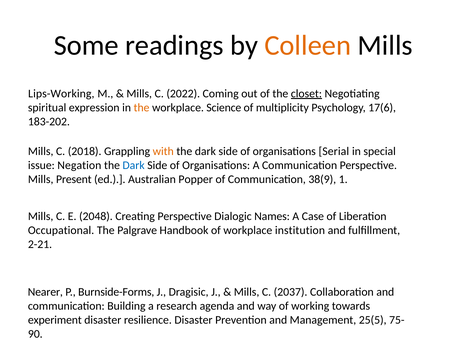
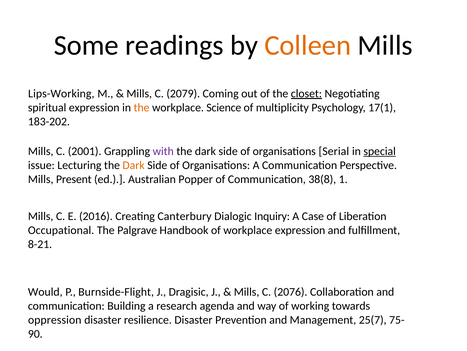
2022: 2022 -> 2079
17(6: 17(6 -> 17(1
2018: 2018 -> 2001
with colour: orange -> purple
special underline: none -> present
Negation: Negation -> Lecturing
Dark at (134, 165) colour: blue -> orange
38(9: 38(9 -> 38(8
2048: 2048 -> 2016
Creating Perspective: Perspective -> Canterbury
Names: Names -> Inquiry
workplace institution: institution -> expression
2-21: 2-21 -> 8-21
Nearer: Nearer -> Would
Burnside-Forms: Burnside-Forms -> Burnside-Flight
2037: 2037 -> 2076
experiment: experiment -> oppression
25(5: 25(5 -> 25(7
